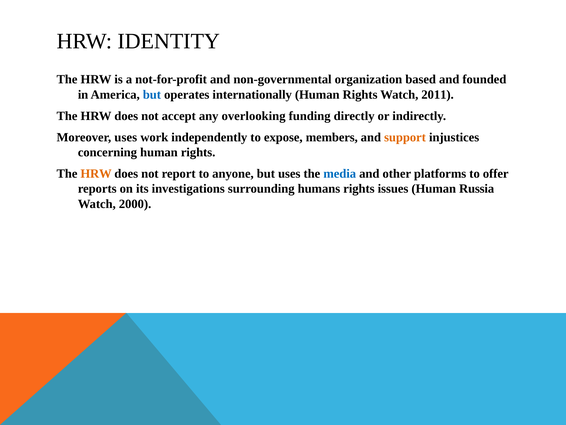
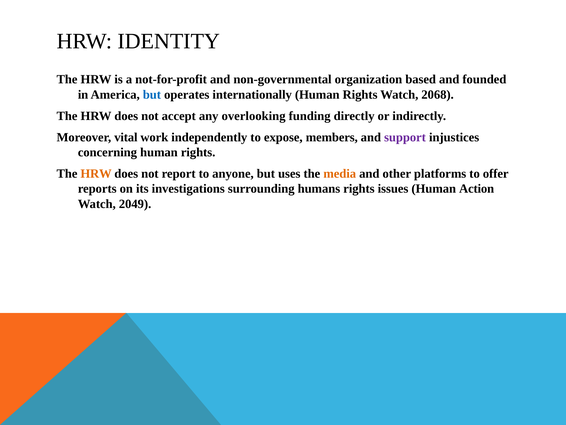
2011: 2011 -> 2068
Moreover uses: uses -> vital
support colour: orange -> purple
media colour: blue -> orange
Russia: Russia -> Action
2000: 2000 -> 2049
